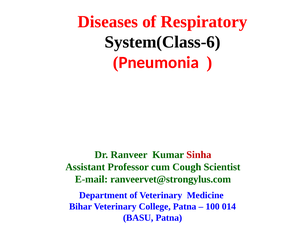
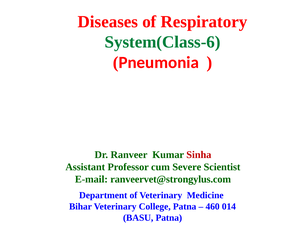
System(Class-6 colour: black -> green
Cough: Cough -> Severe
100: 100 -> 460
